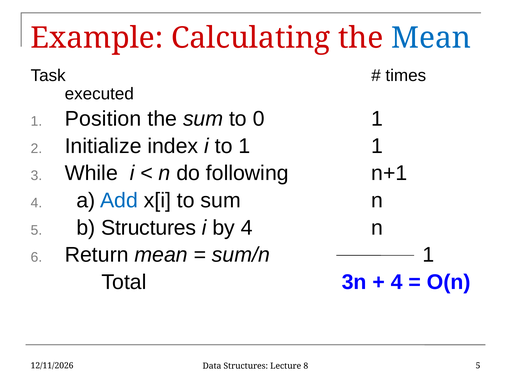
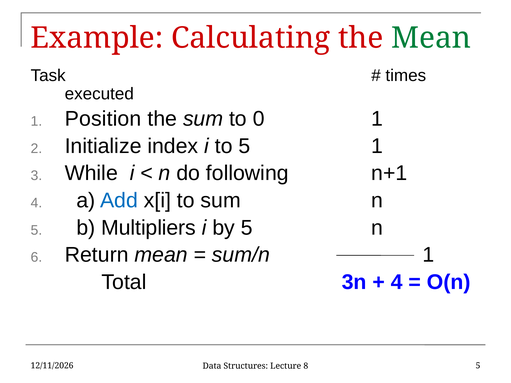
Mean at (431, 38) colour: blue -> green
to 1: 1 -> 5
b Structures: Structures -> Multipliers
by 4: 4 -> 5
